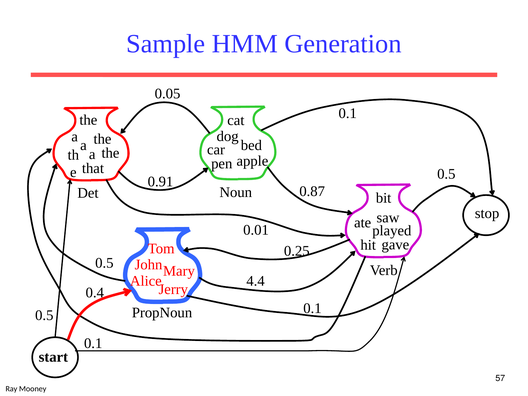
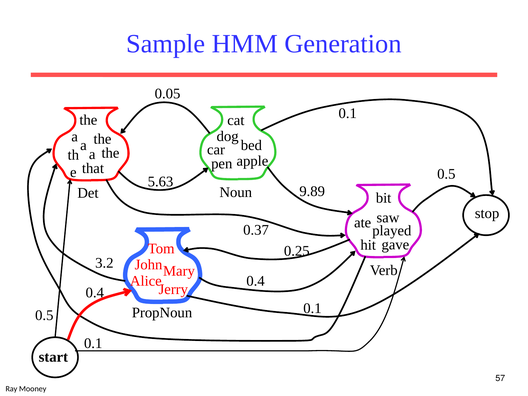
0.91: 0.91 -> 5.63
0.87: 0.87 -> 9.89
0.01: 0.01 -> 0.37
0.5 at (104, 263): 0.5 -> 3.2
4.4 at (256, 281): 4.4 -> 0.4
